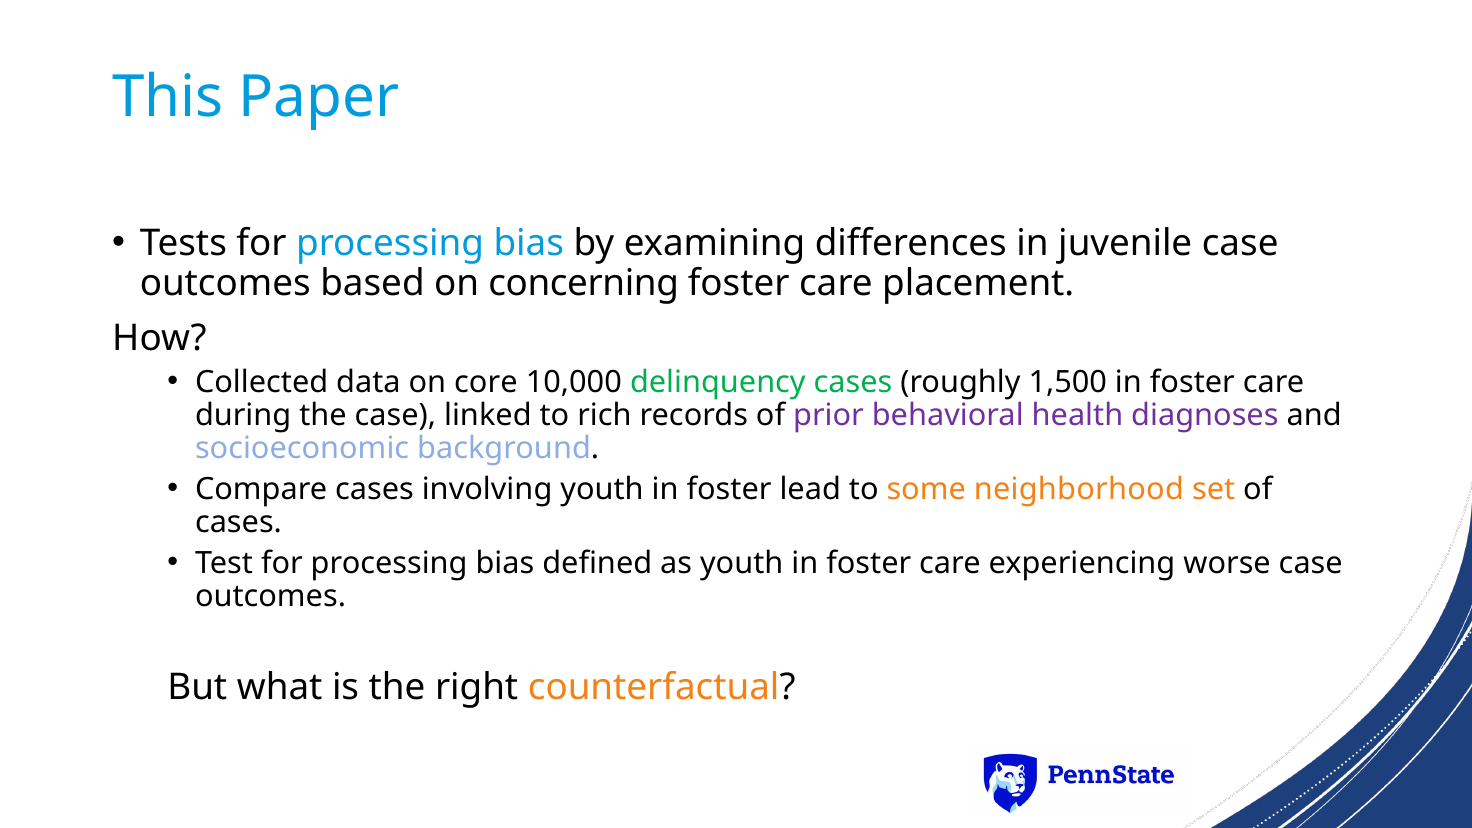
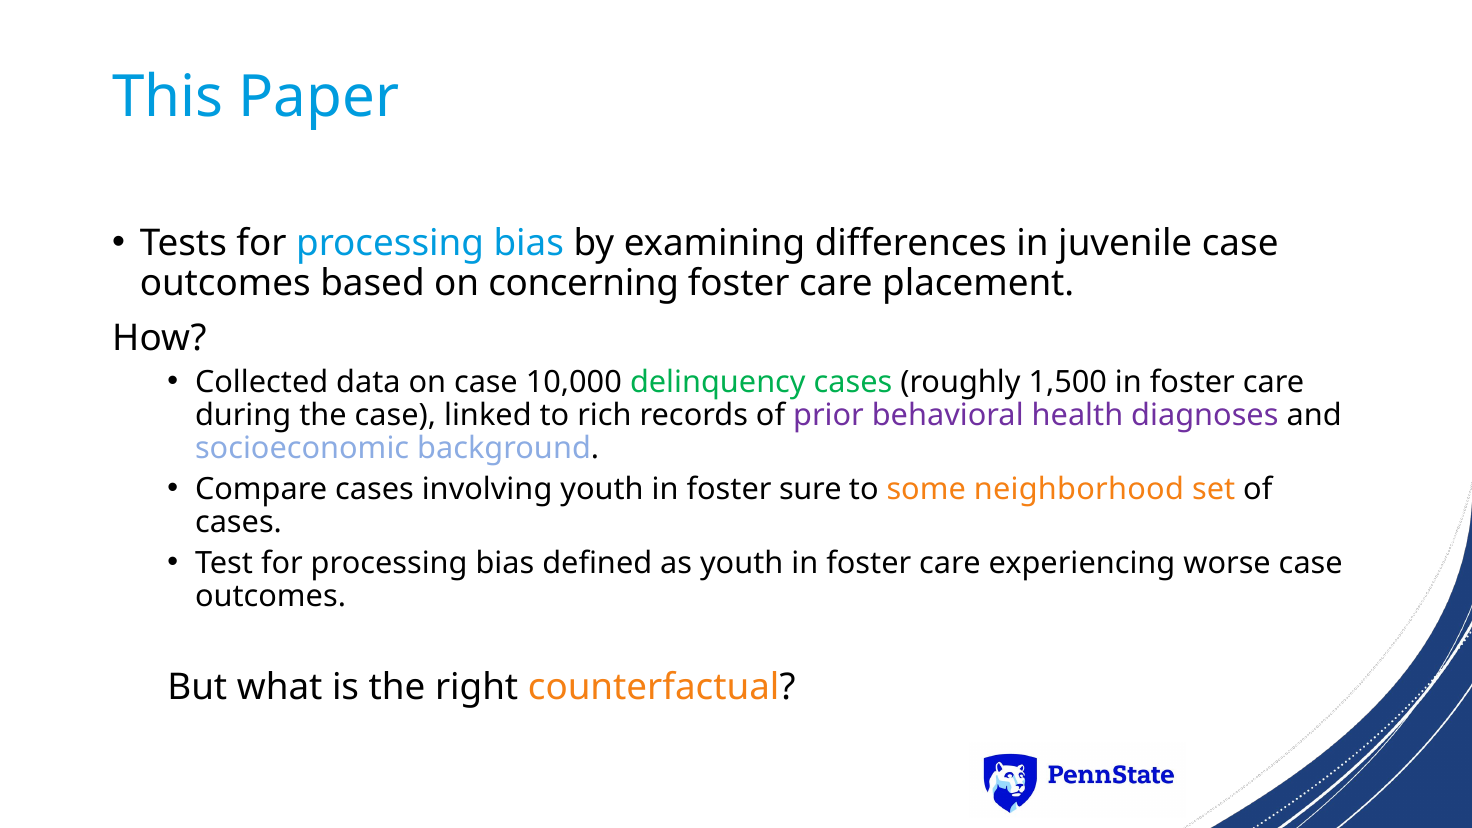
on core: core -> case
lead: lead -> sure
